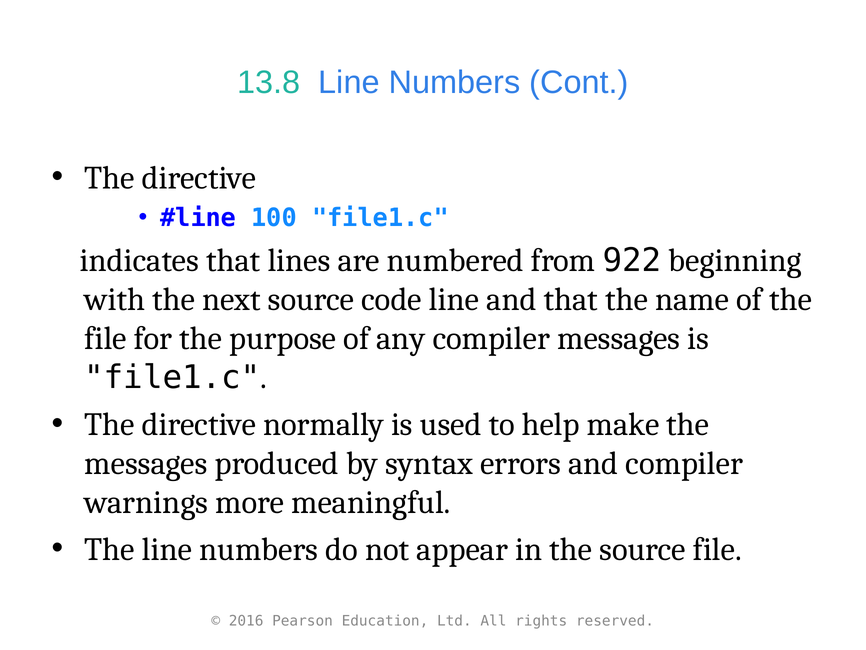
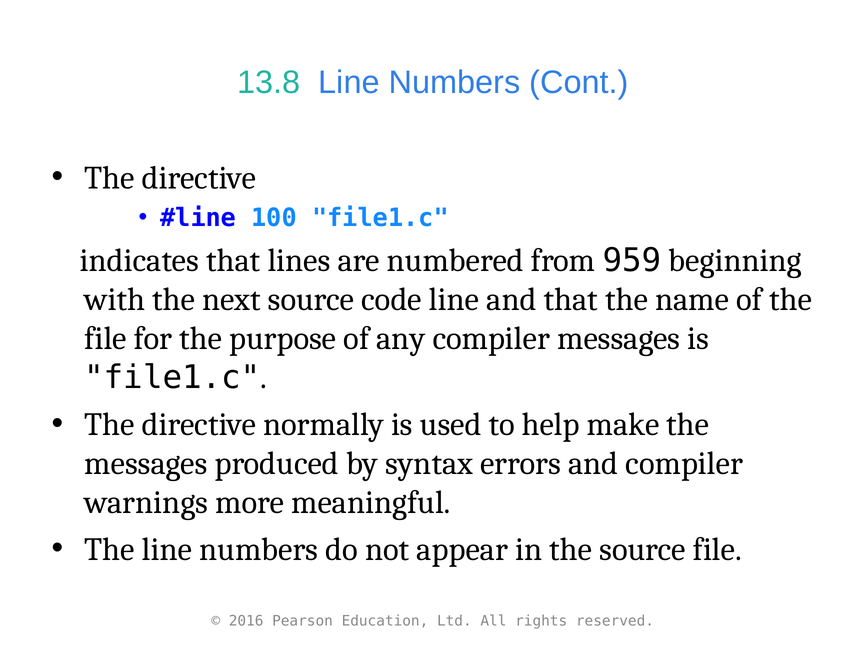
922: 922 -> 959
